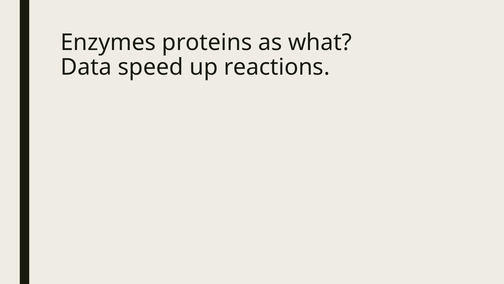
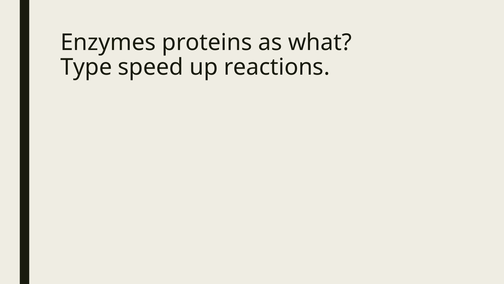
Data: Data -> Type
